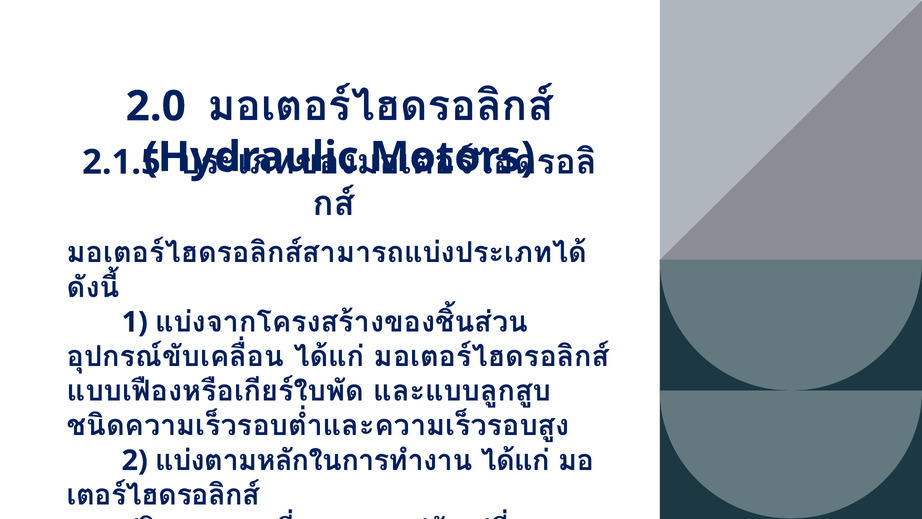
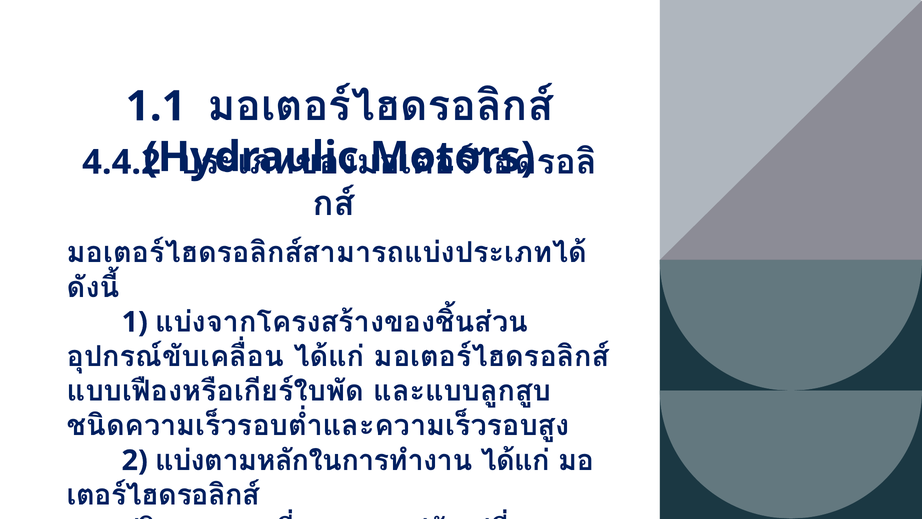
2.0: 2.0 -> 1.1
2.1.5: 2.1.5 -> 4.4.2
